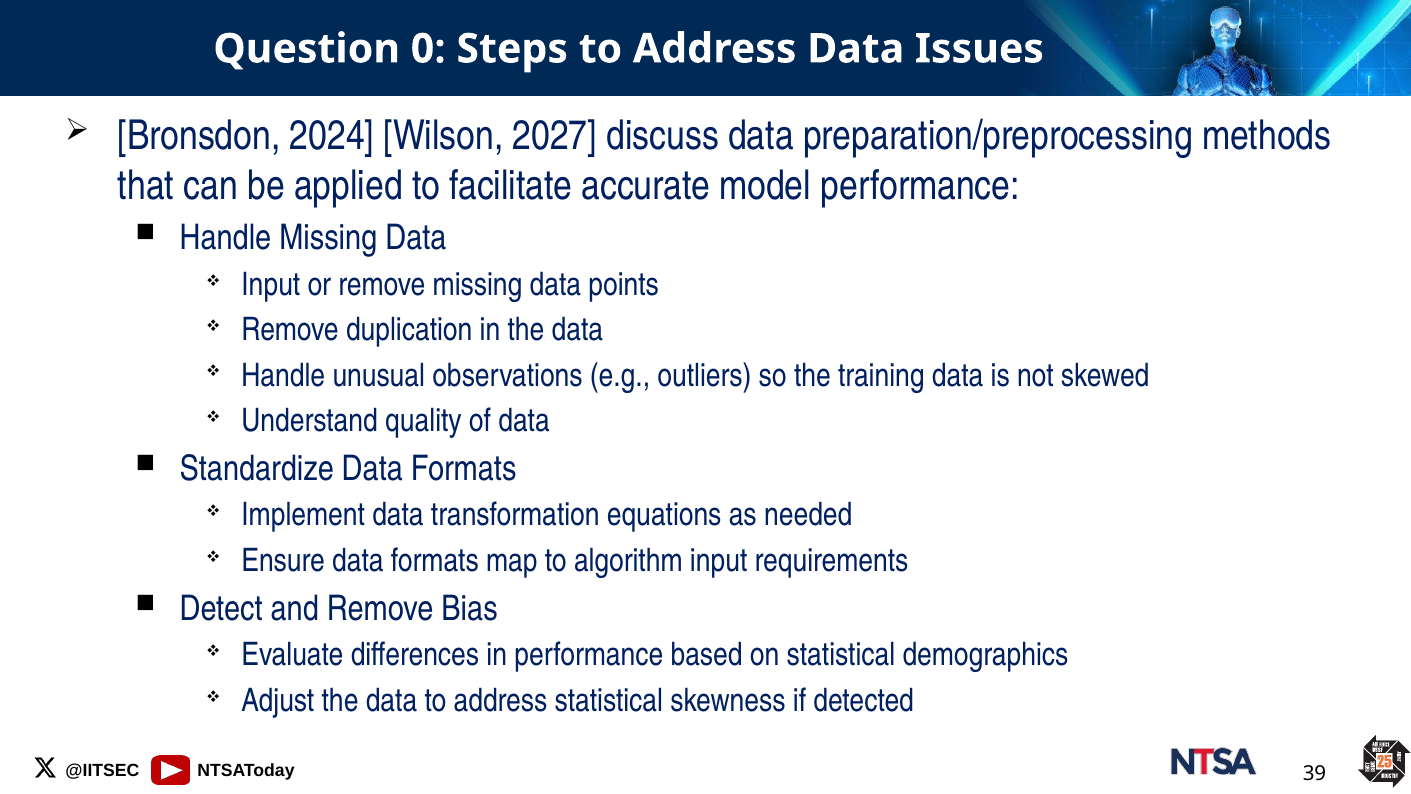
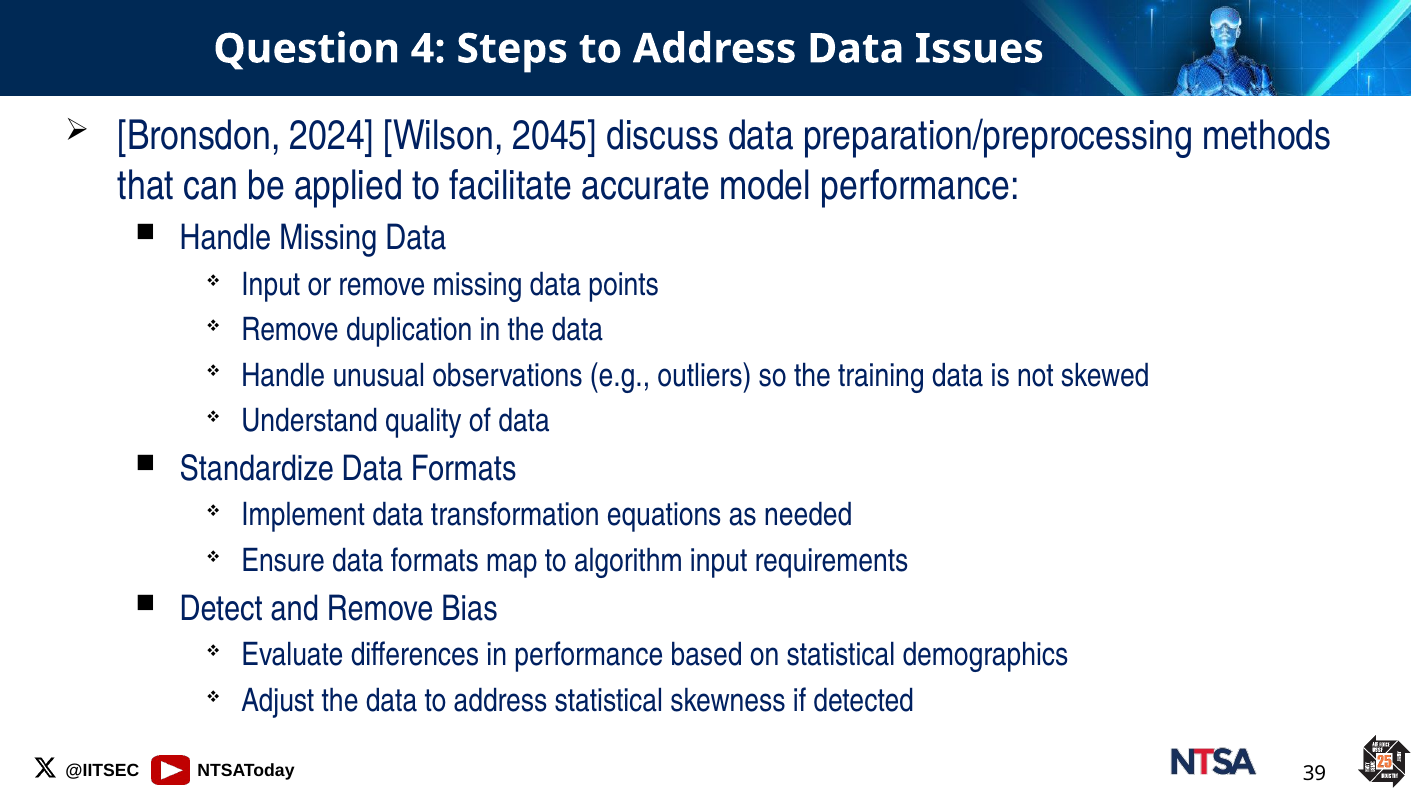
0: 0 -> 4
2027: 2027 -> 2045
